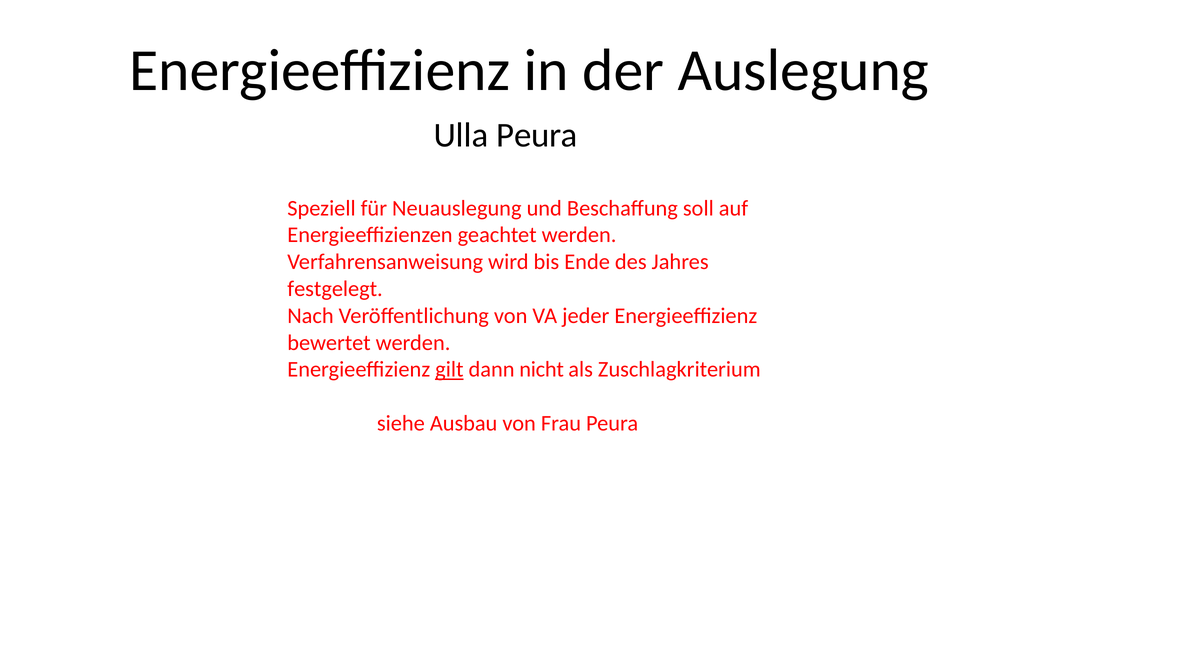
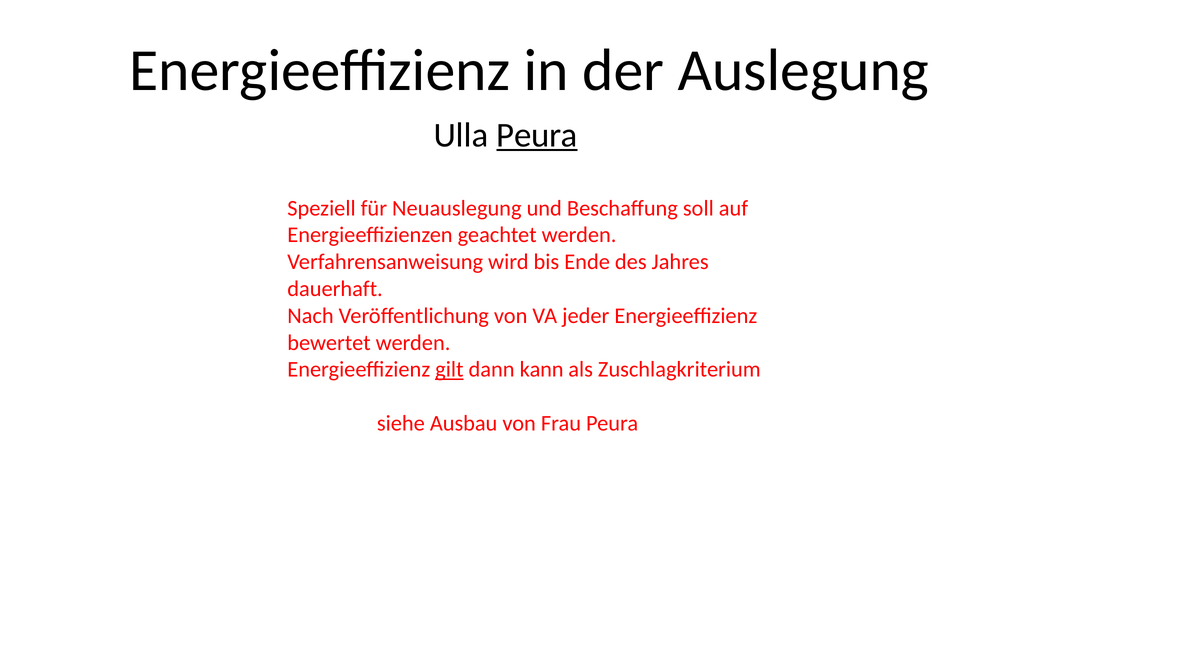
Peura at (537, 135) underline: none -> present
festgelegt: festgelegt -> dauerhaft
nicht: nicht -> kann
